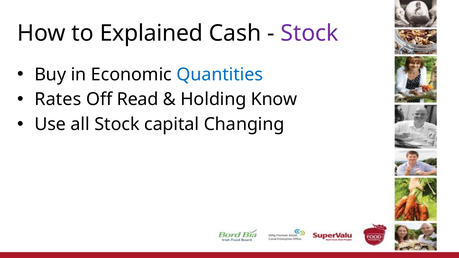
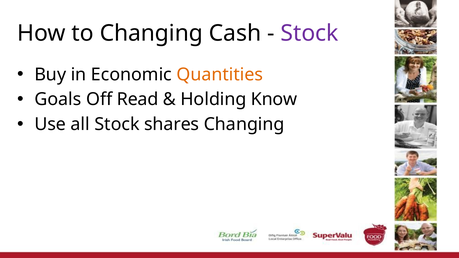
to Explained: Explained -> Changing
Quantities colour: blue -> orange
Rates: Rates -> Goals
capital: capital -> shares
